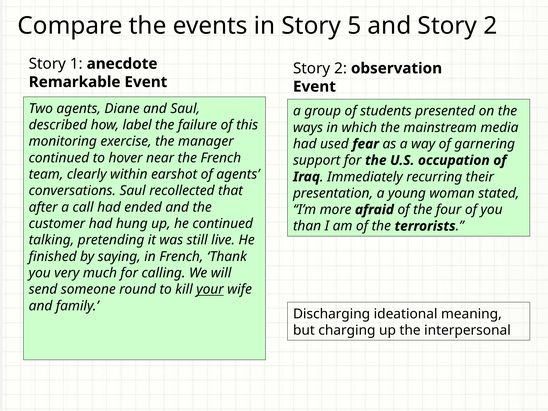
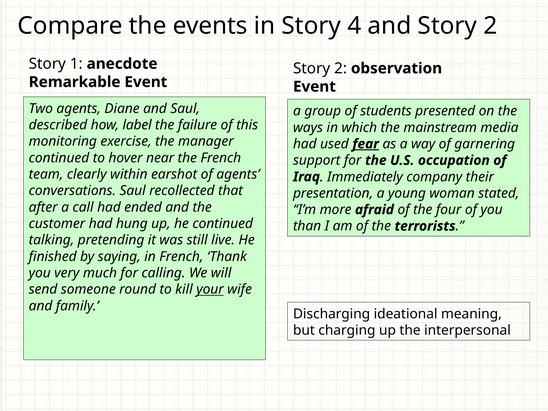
5: 5 -> 4
fear underline: none -> present
recurring: recurring -> company
